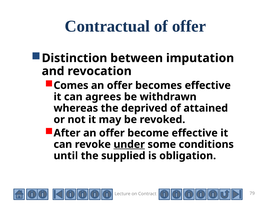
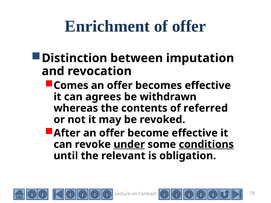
Contractual: Contractual -> Enrichment
deprived: deprived -> contents
attained: attained -> referred
conditions underline: none -> present
supplied: supplied -> relevant
